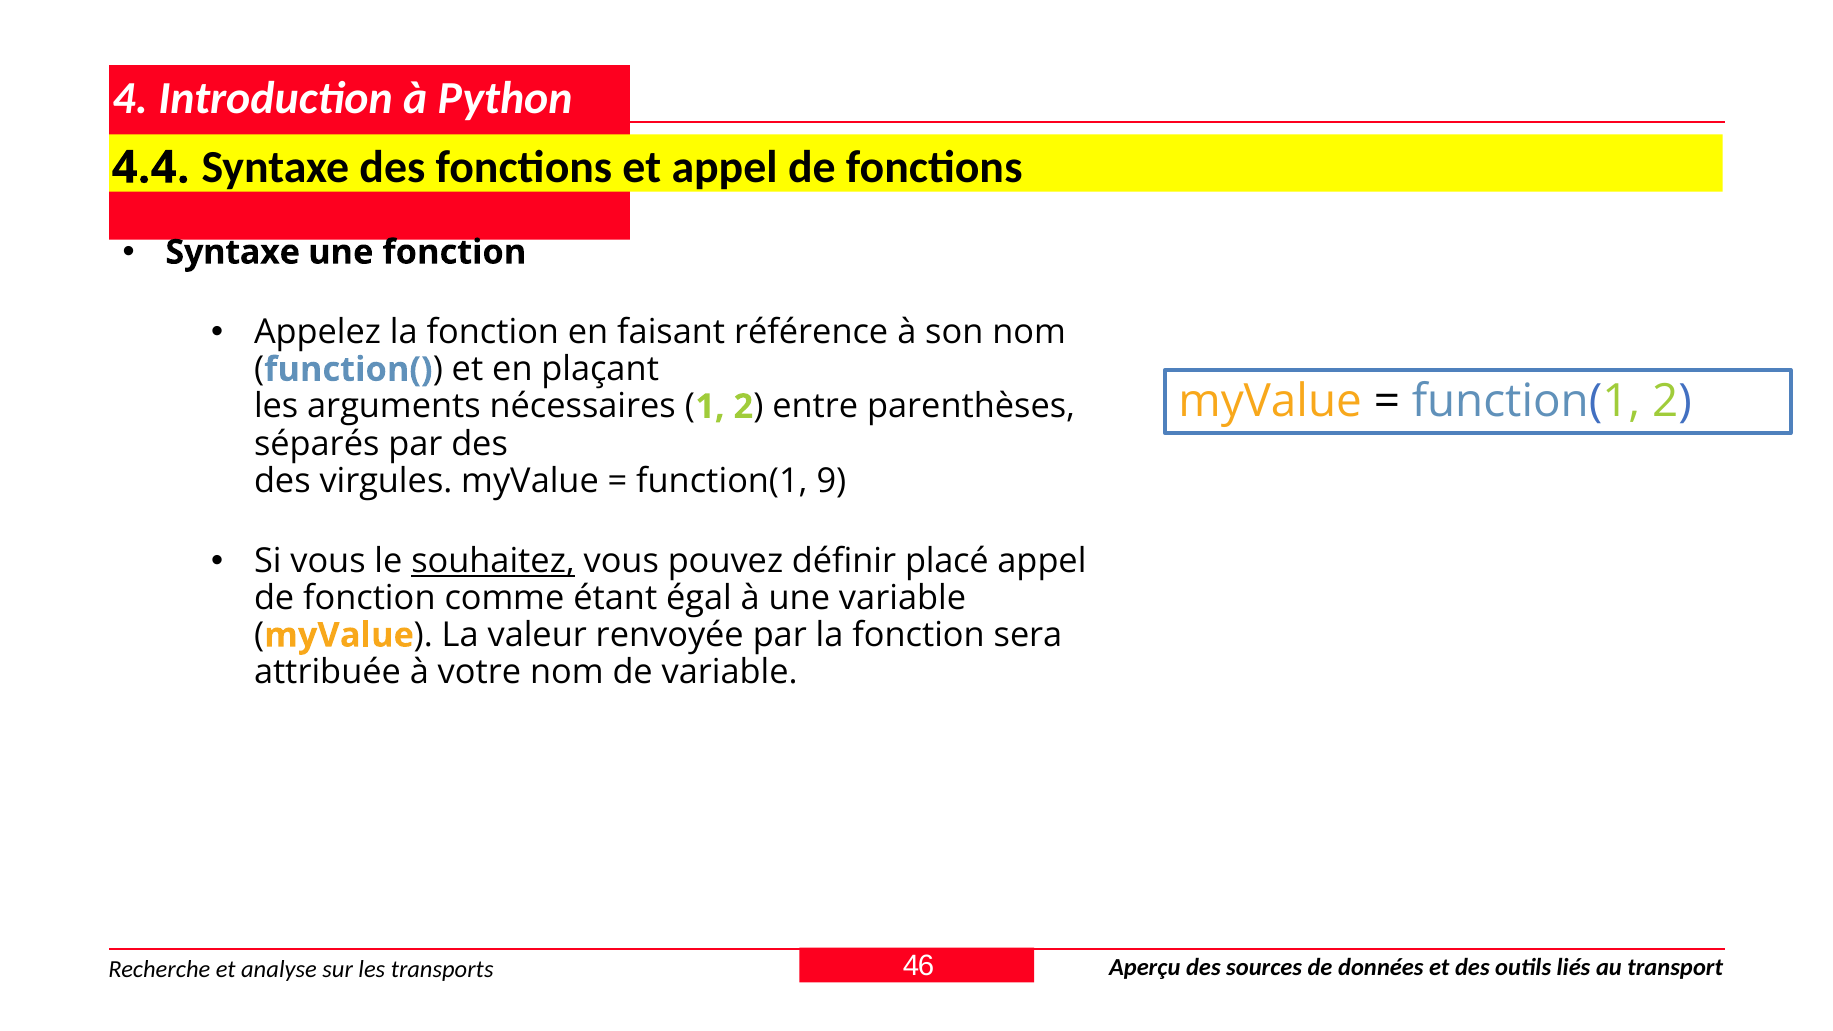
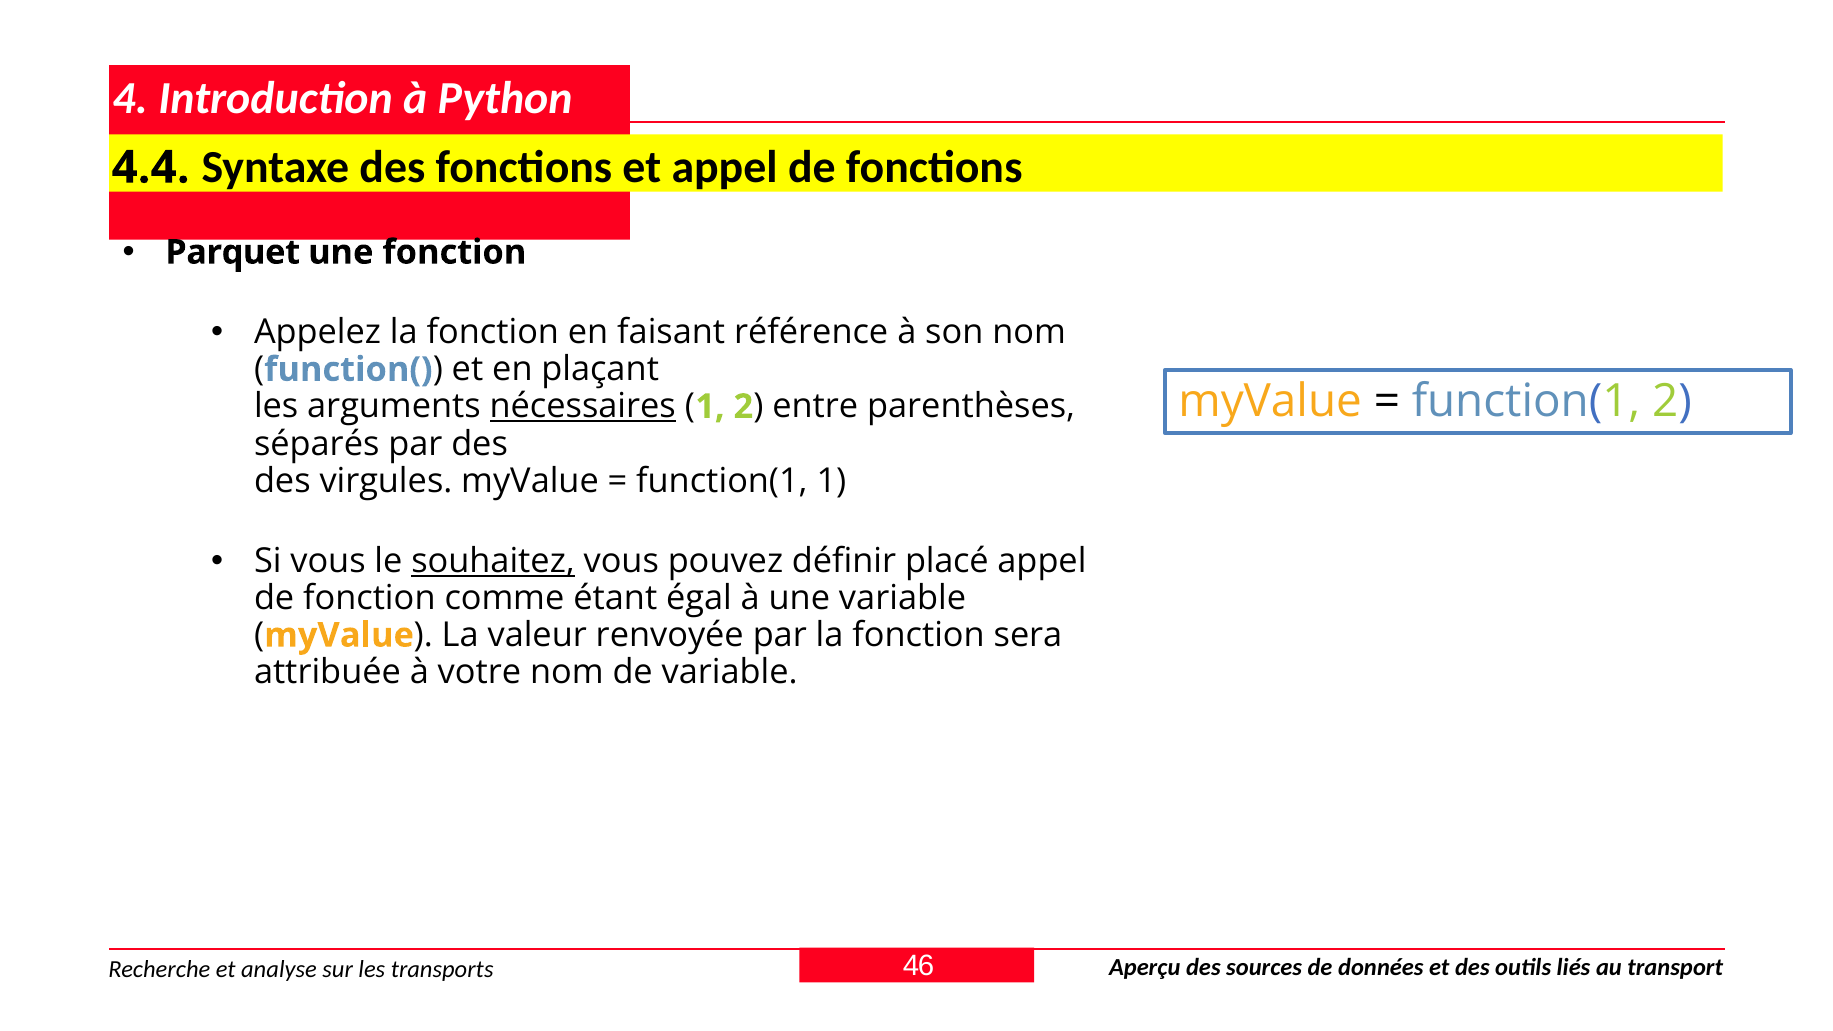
Syntaxe at (233, 252): Syntaxe -> Parquet
nécessaires underline: none -> present
function(1 9: 9 -> 1
